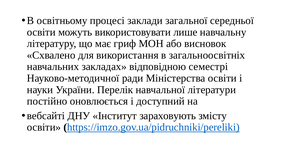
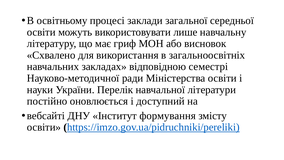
зараховують: зараховують -> формування
